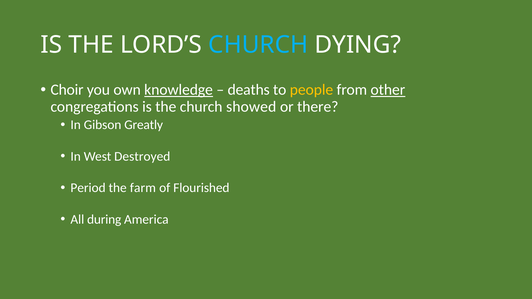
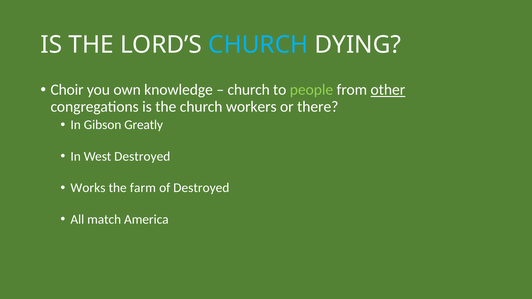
knowledge underline: present -> none
deaths at (249, 90): deaths -> church
people colour: yellow -> light green
showed: showed -> workers
Period: Period -> Works
of Flourished: Flourished -> Destroyed
during: during -> match
